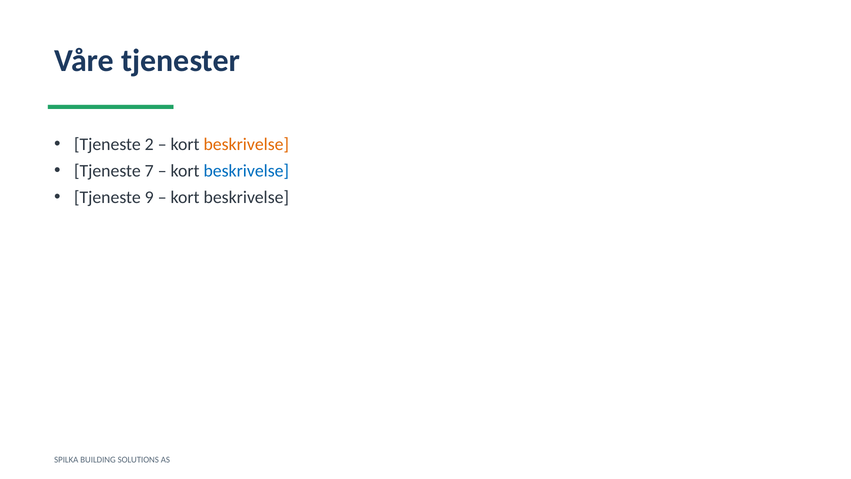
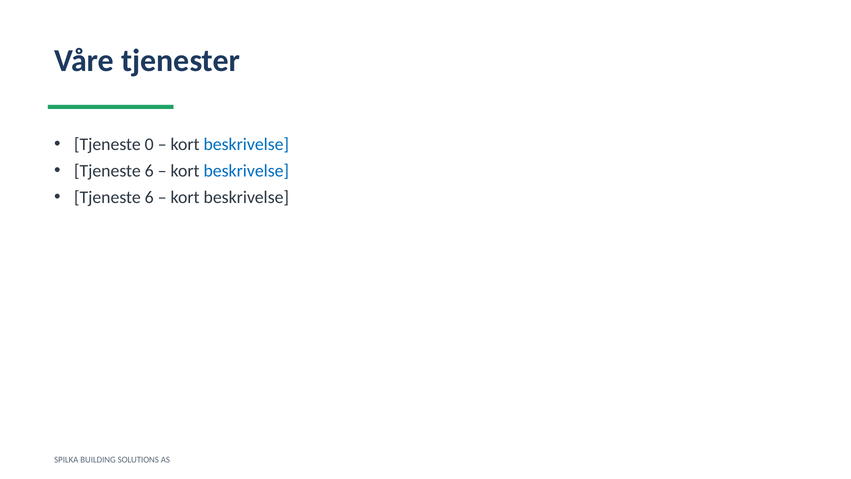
2: 2 -> 0
beskrivelse at (246, 144) colour: orange -> blue
7 at (149, 171): 7 -> 6
9 at (149, 197): 9 -> 6
